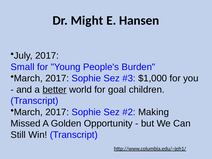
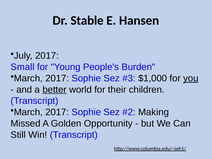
Might: Might -> Stable
you underline: none -> present
goal: goal -> their
